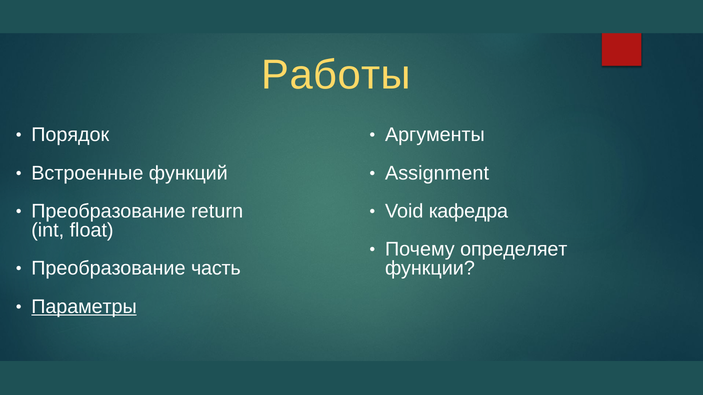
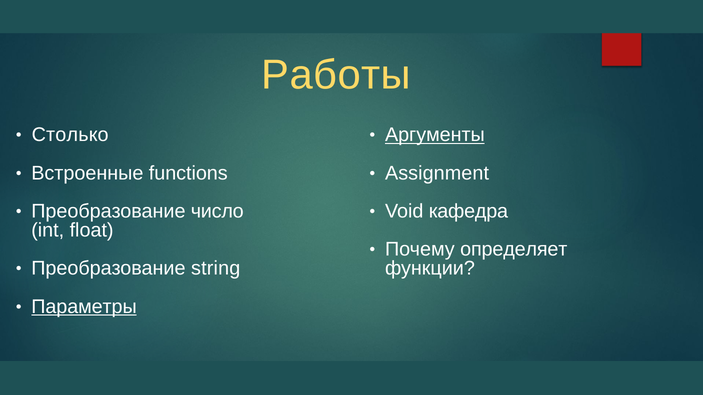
Порядок: Порядок -> Столько
Аргументы underline: none -> present
функций: функций -> functions
return: return -> число
часть: часть -> string
